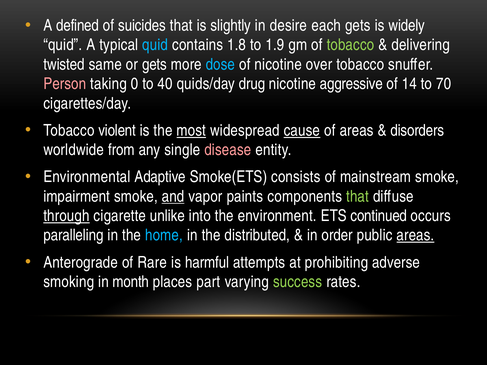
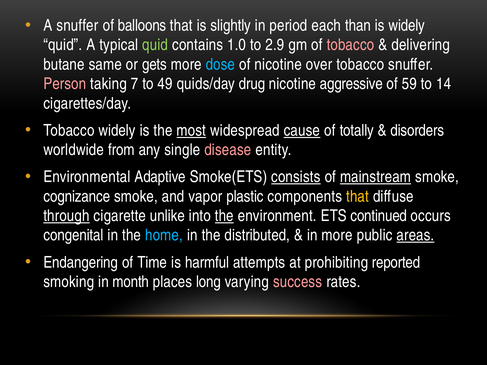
A defined: defined -> snuffer
suicides: suicides -> balloons
desire: desire -> period
each gets: gets -> than
quid at (155, 45) colour: light blue -> light green
1.8: 1.8 -> 1.0
1.9: 1.9 -> 2.9
tobacco at (350, 45) colour: light green -> pink
twisted: twisted -> butane
0: 0 -> 7
40: 40 -> 49
14: 14 -> 59
70: 70 -> 14
Tobacco violent: violent -> widely
of areas: areas -> totally
consists underline: none -> present
mainstream underline: none -> present
impairment: impairment -> cognizance
and underline: present -> none
paints: paints -> plastic
that at (357, 196) colour: light green -> yellow
the at (224, 216) underline: none -> present
paralleling: paralleling -> congenital
in order: order -> more
Anterograde: Anterograde -> Endangering
Rare: Rare -> Time
adverse: adverse -> reported
part: part -> long
success colour: light green -> pink
